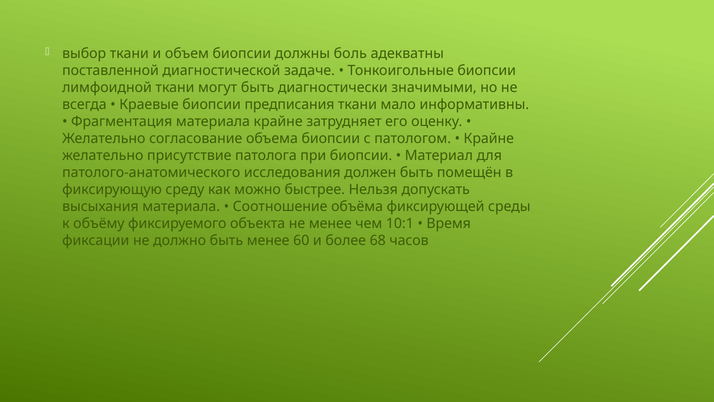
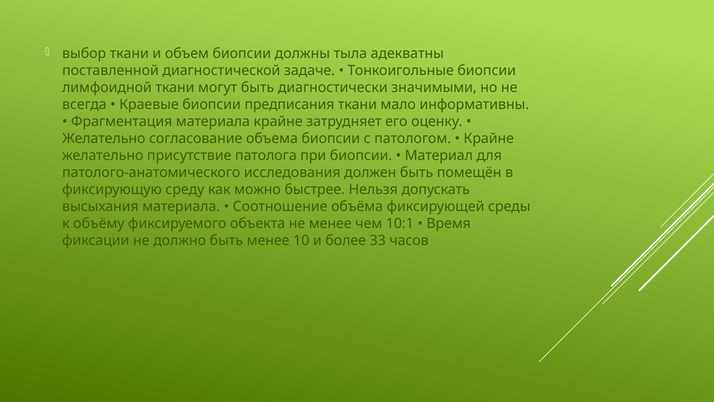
боль: боль -> тыла
60: 60 -> 10
68: 68 -> 33
